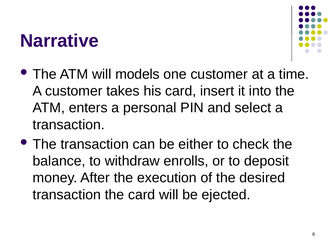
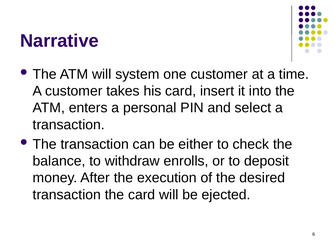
models: models -> system
